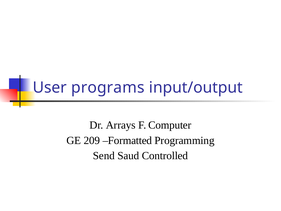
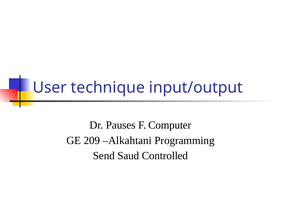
programs: programs -> technique
Arrays: Arrays -> Pauses
Formatted: Formatted -> Alkahtani
